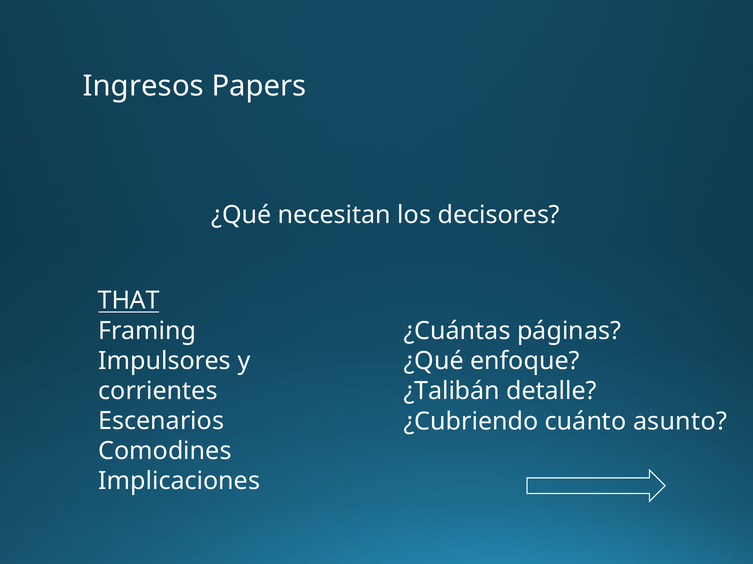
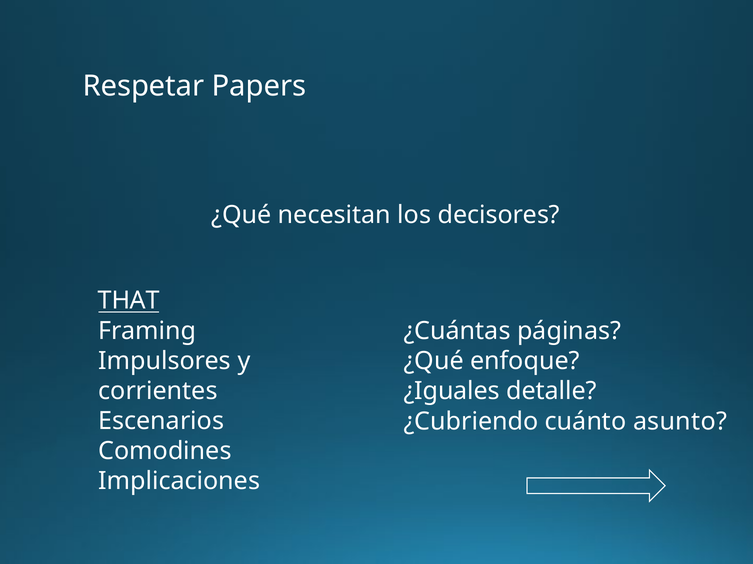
Ingresos: Ingresos -> Respetar
¿Talibán: ¿Talibán -> ¿Iguales
